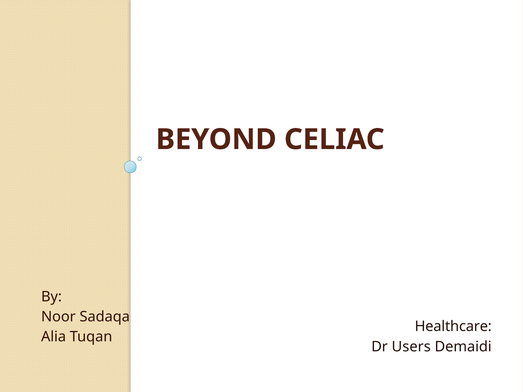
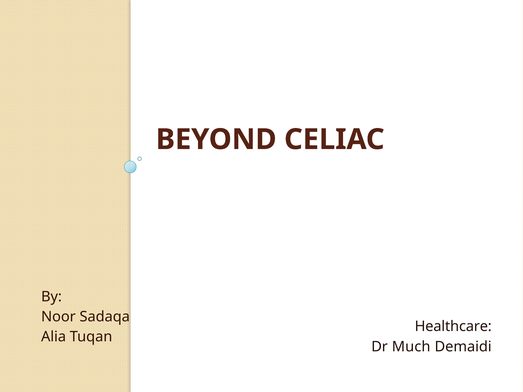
Users: Users -> Much
